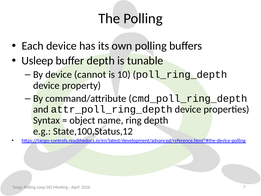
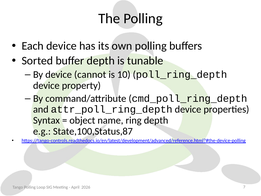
Usleep: Usleep -> Sorted
State,100,Status,12: State,100,Status,12 -> State,100,Status,87
